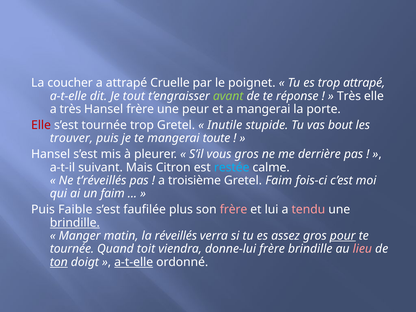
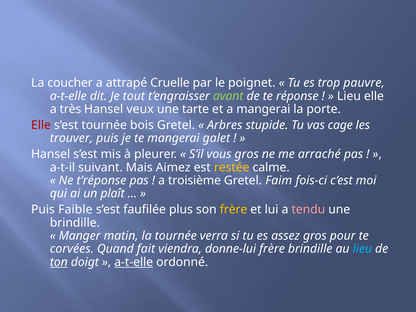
trop attrapé: attrapé -> pauvre
Très at (349, 96): Très -> Lieu
Hansel frère: frère -> veux
peur: peur -> tarte
tournée trop: trop -> bois
Inutile: Inutile -> Arbres
bout: bout -> cage
toute: toute -> galet
derrière: derrière -> arraché
Citron: Citron -> Aimez
restée colour: light blue -> yellow
t’réveillés: t’réveillés -> t’réponse
un faim: faim -> plaît
frère at (234, 210) colour: pink -> yellow
brindille at (75, 223) underline: present -> none
la réveillés: réveillés -> tournée
pour underline: present -> none
tournée at (72, 249): tournée -> corvées
toit: toit -> fait
lieu at (362, 249) colour: pink -> light blue
